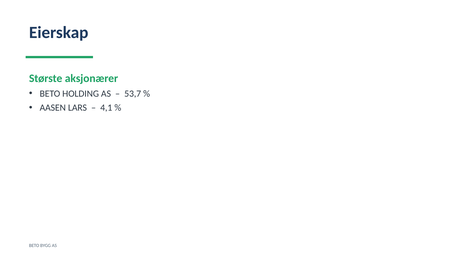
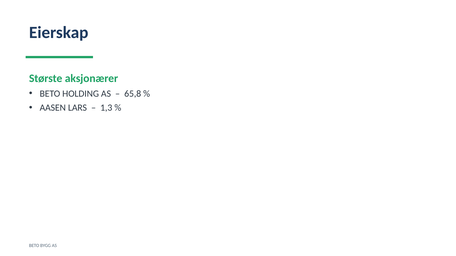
53,7: 53,7 -> 65,8
4,1: 4,1 -> 1,3
